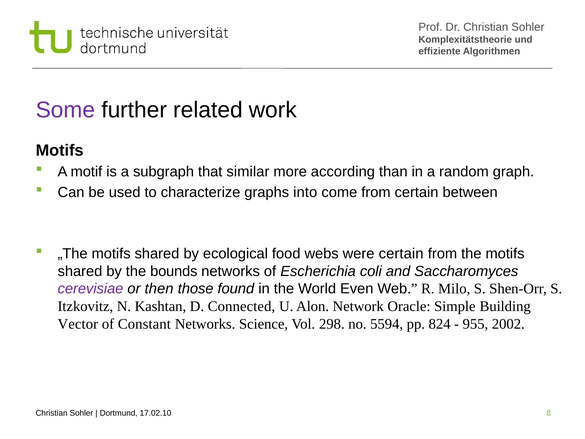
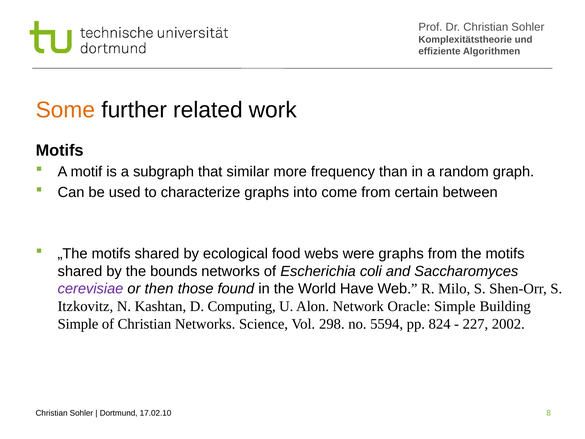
Some colour: purple -> orange
according: according -> frequency
were certain: certain -> graphs
Even: Even -> Have
Connected: Connected -> Computing
Vector at (78, 324): Vector -> Simple
of Constant: Constant -> Christian
955: 955 -> 227
